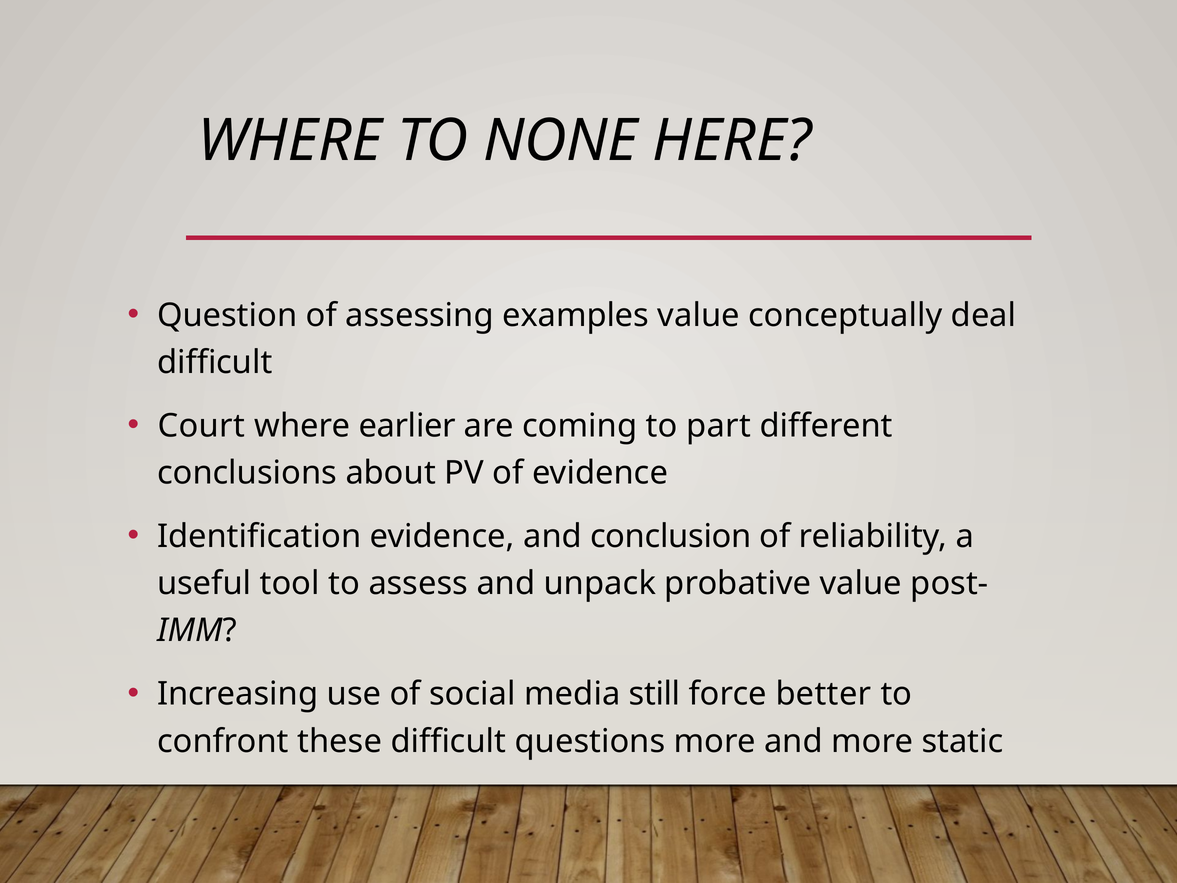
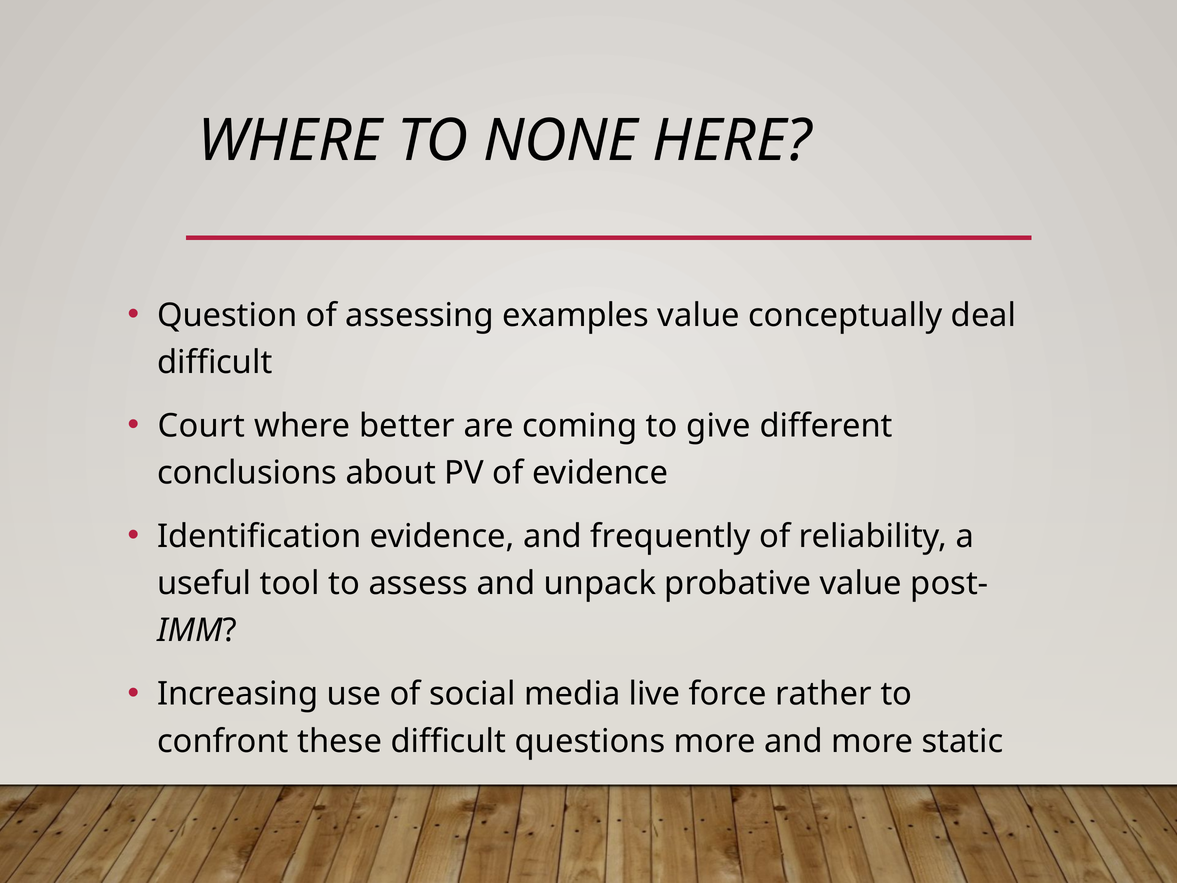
earlier: earlier -> better
part: part -> give
conclusion: conclusion -> frequently
still: still -> live
better: better -> rather
